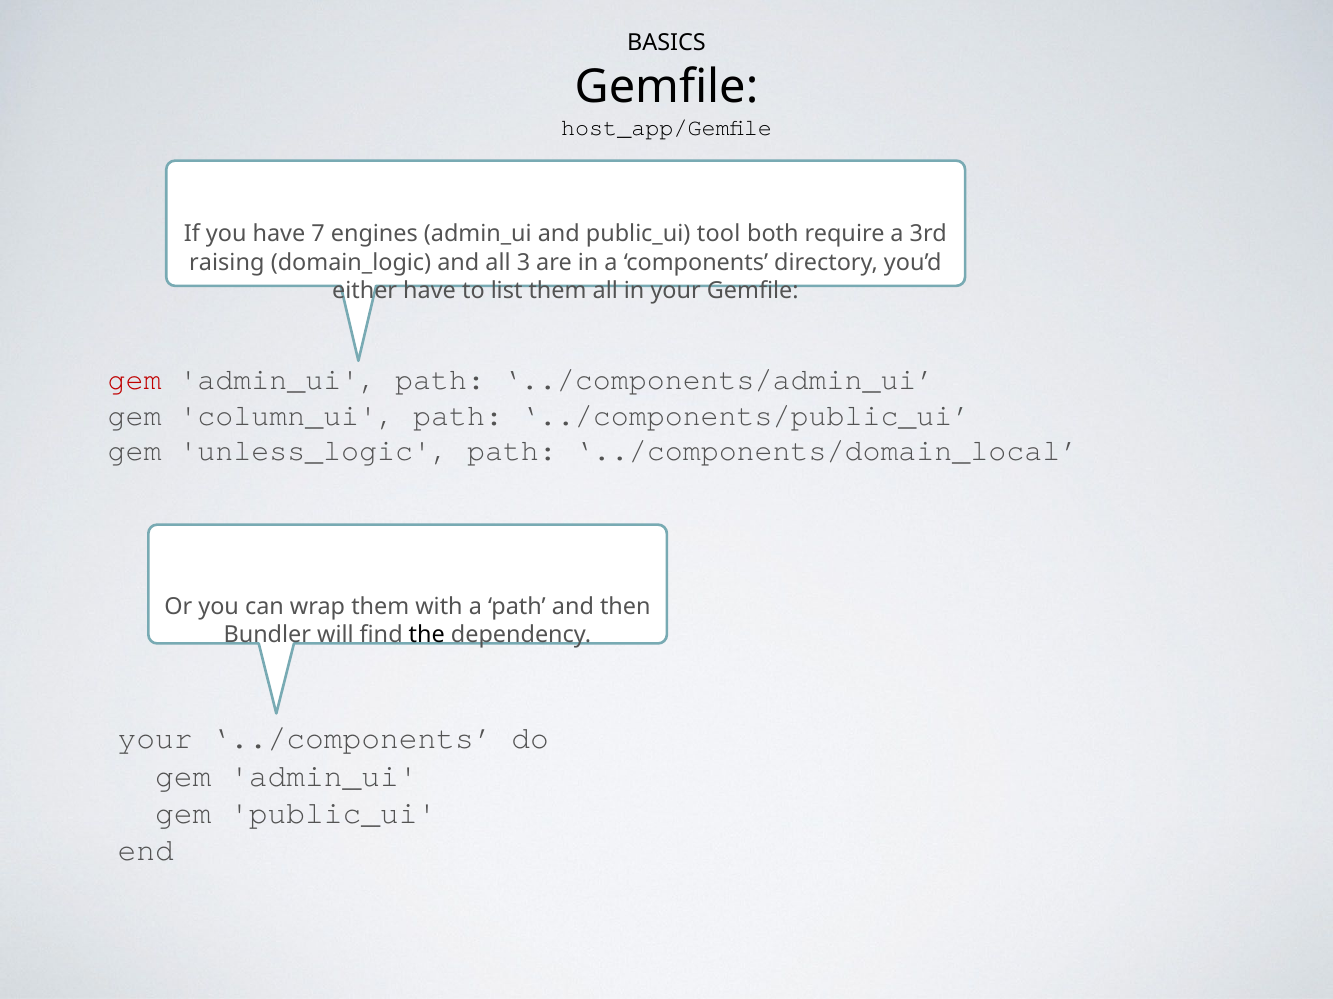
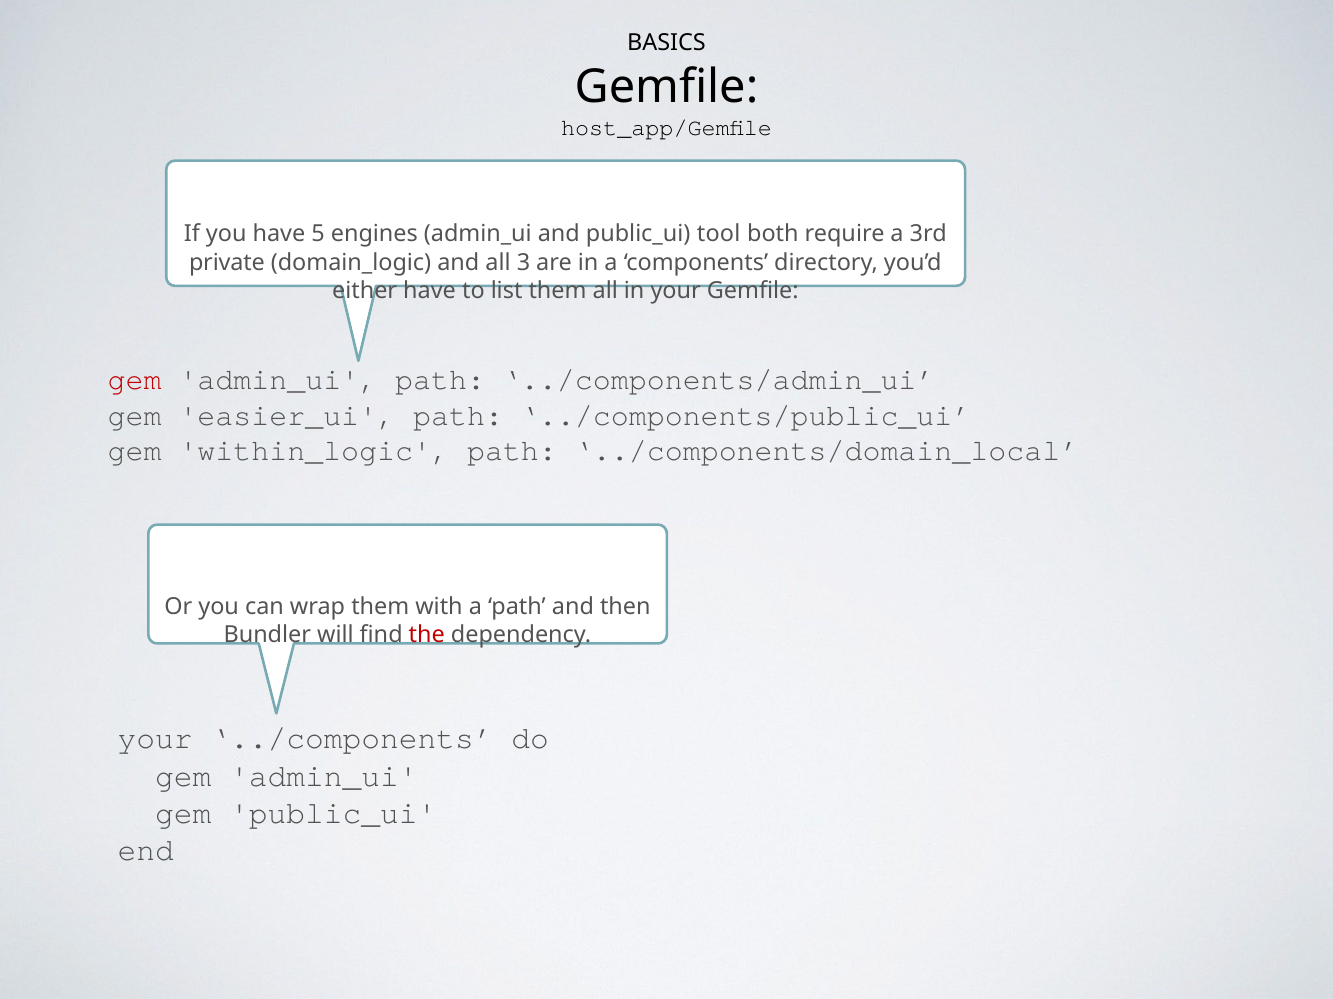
7: 7 -> 5
raising: raising -> private
column_ui: column_ui -> easier_ui
unless_logic: unless_logic -> within_logic
the colour: black -> red
